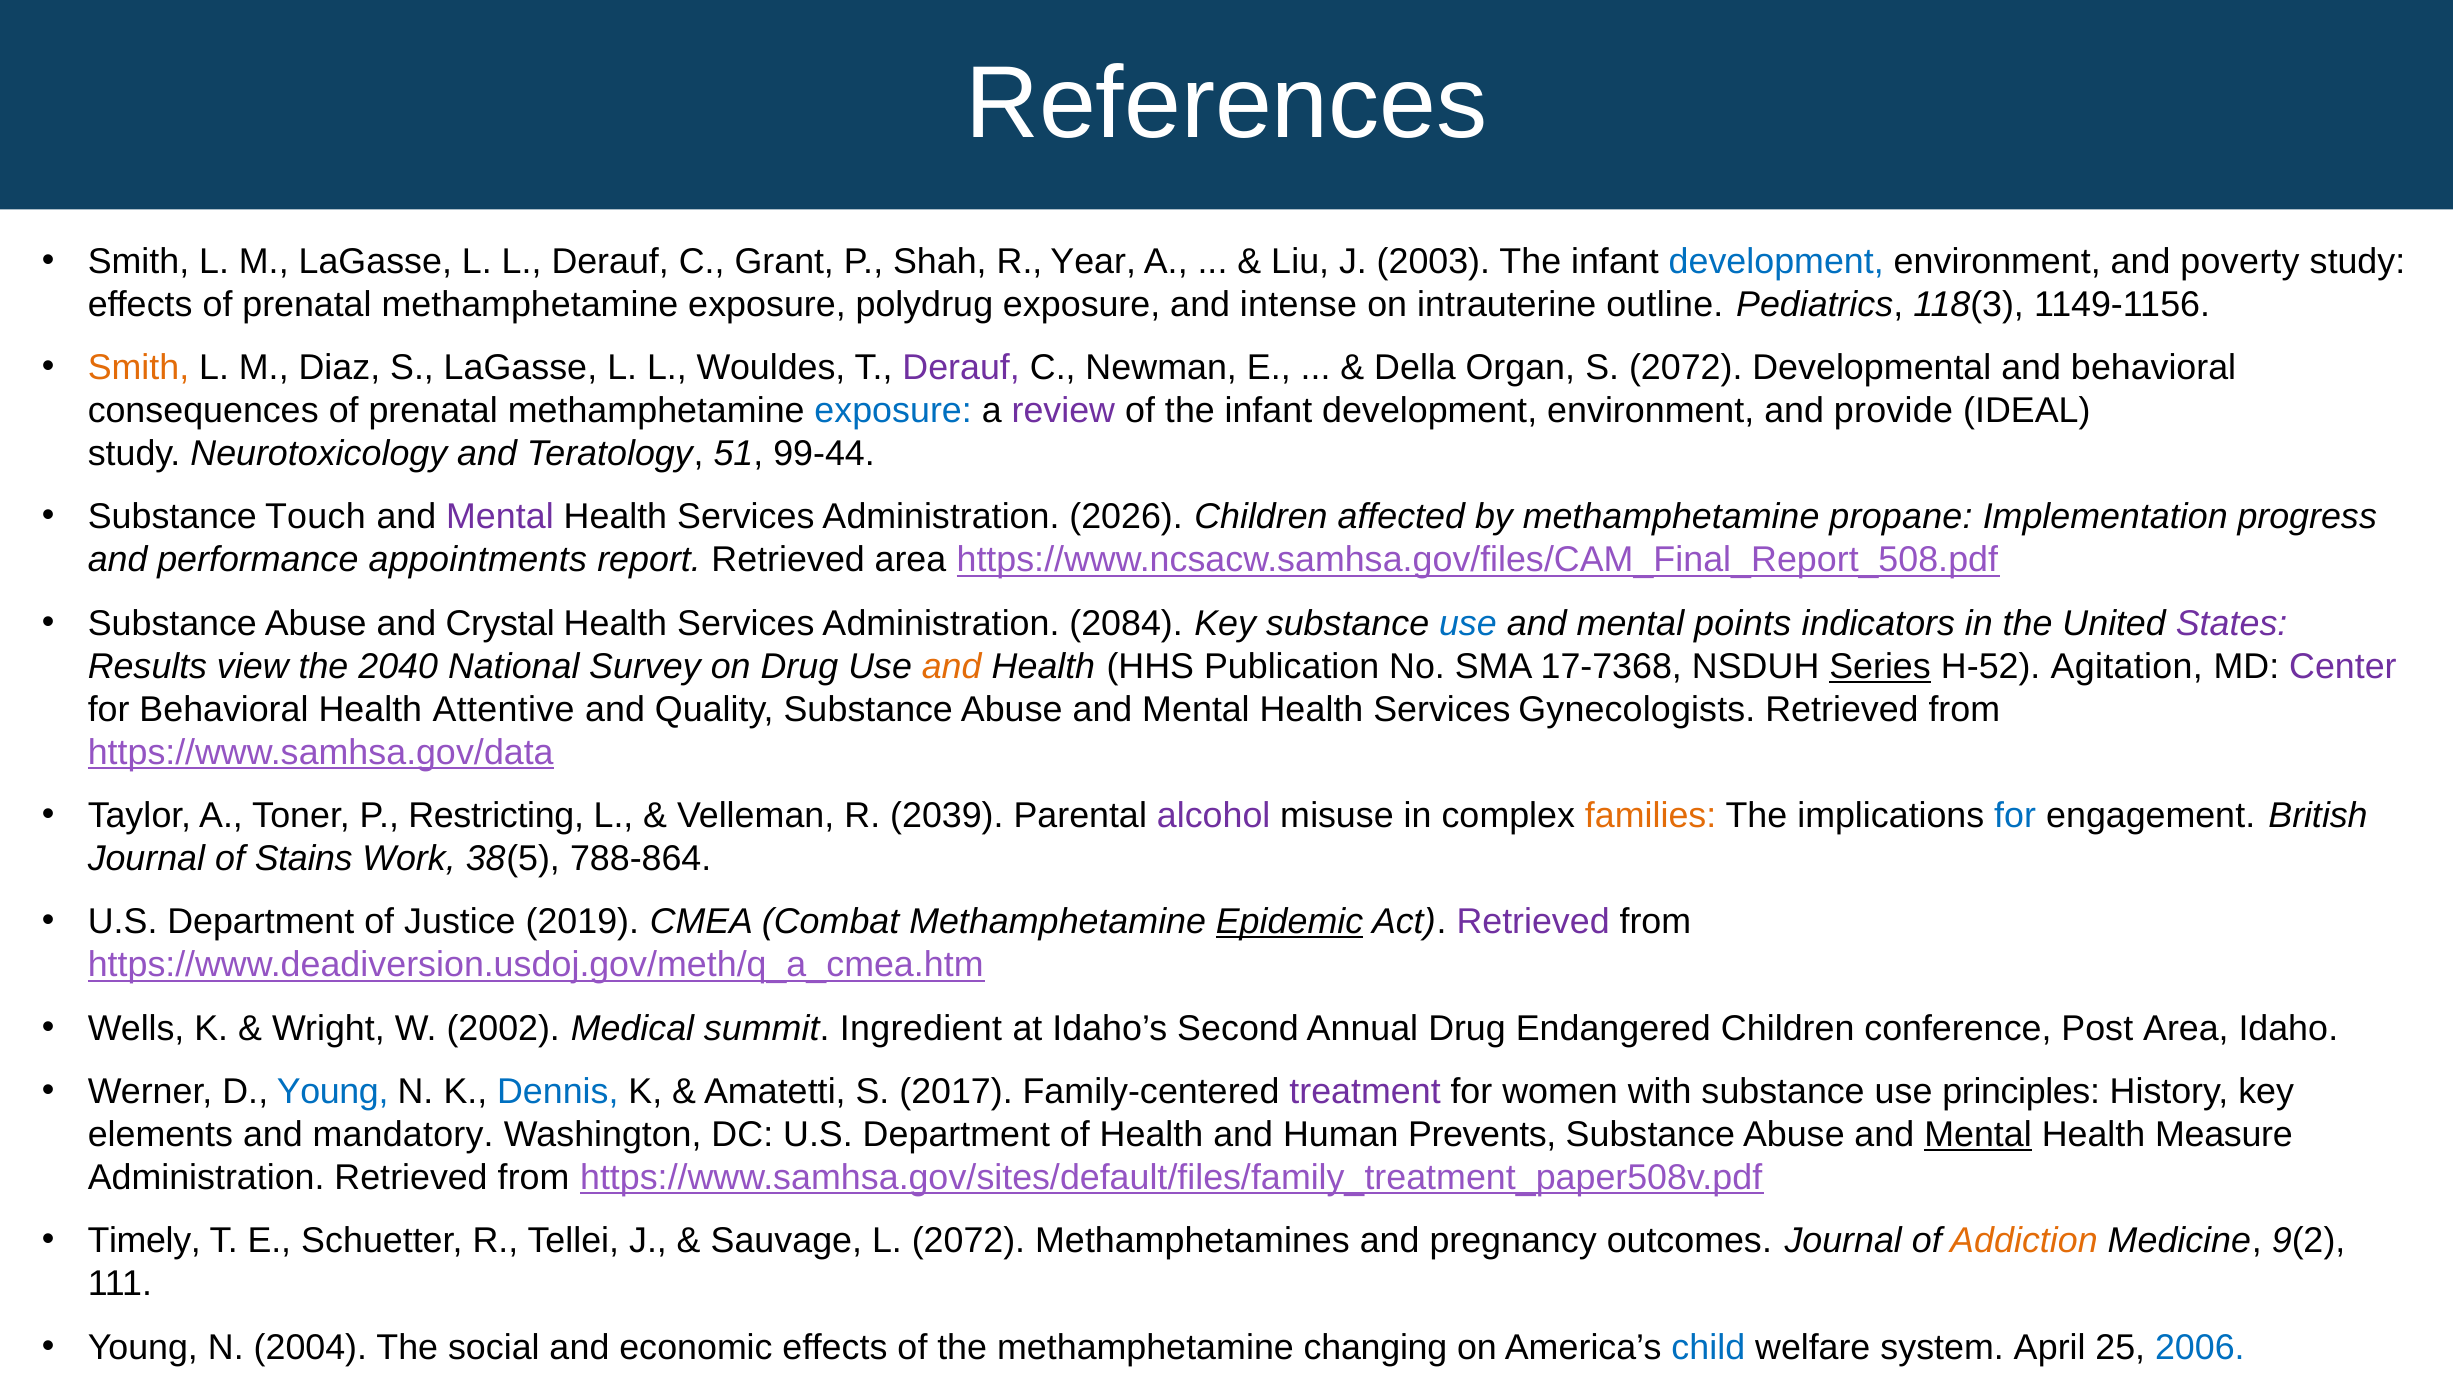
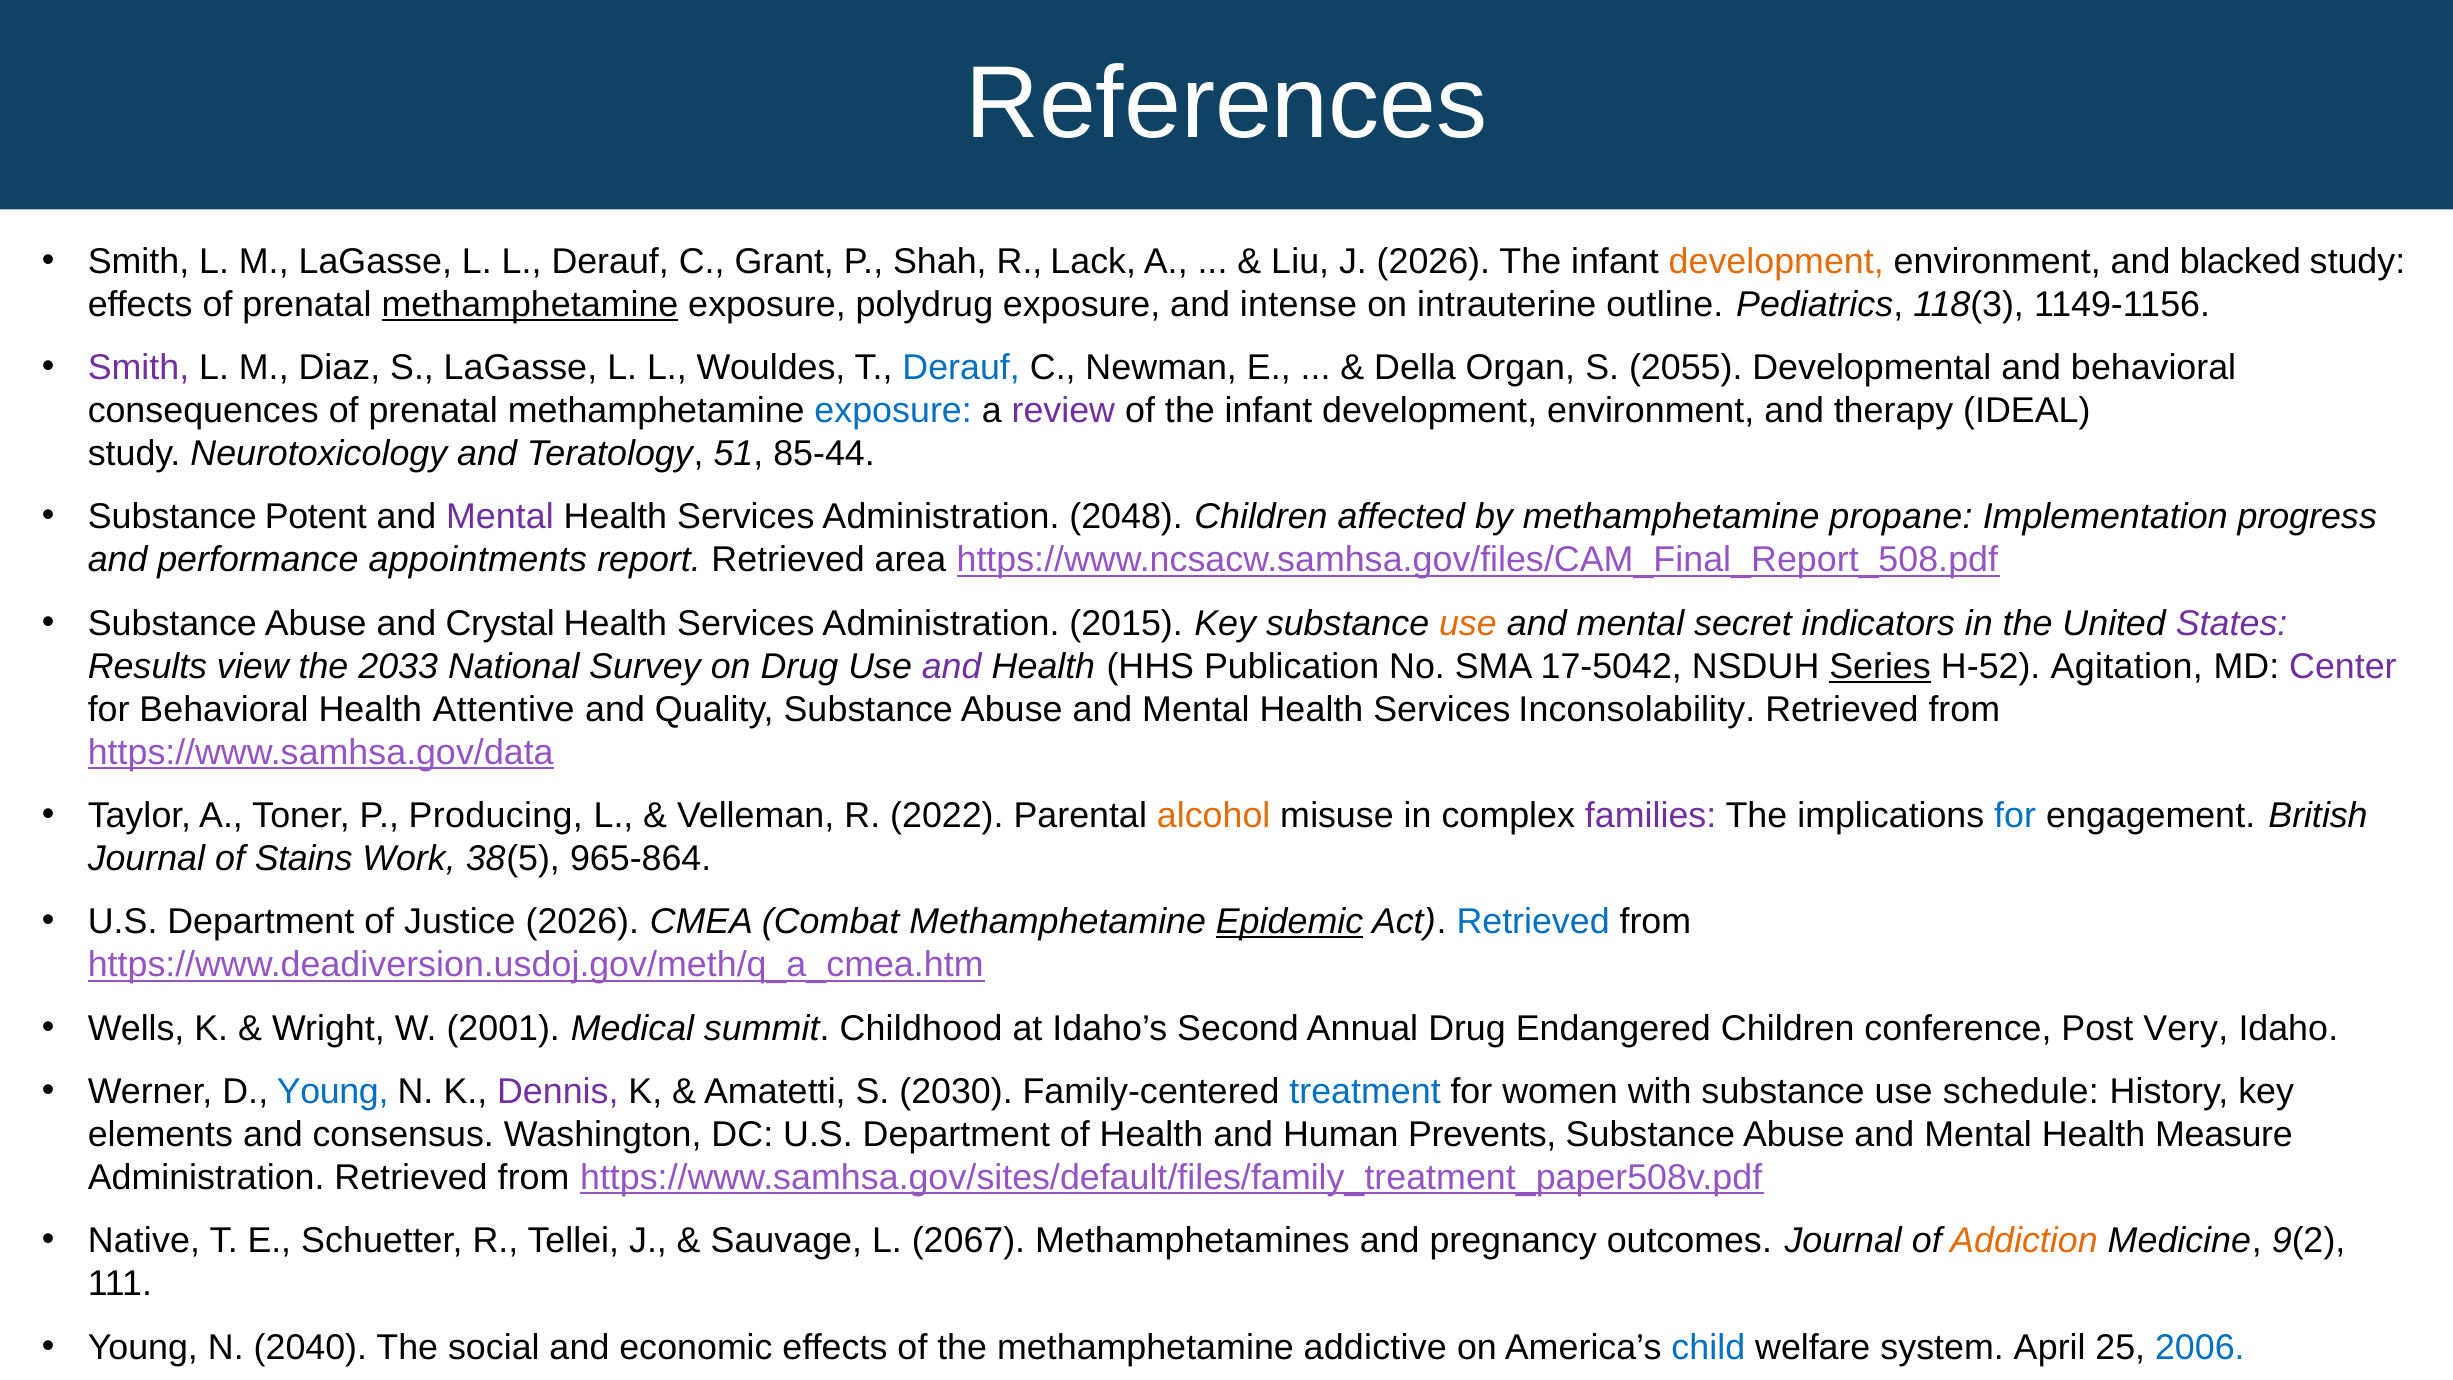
Year: Year -> Lack
J 2003: 2003 -> 2026
development at (1776, 261) colour: blue -> orange
poverty: poverty -> blacked
methamphetamine at (530, 304) underline: none -> present
Smith at (139, 368) colour: orange -> purple
Derauf at (961, 368) colour: purple -> blue
S 2072: 2072 -> 2055
provide: provide -> therapy
99-44: 99-44 -> 85-44
Touch: Touch -> Potent
2026: 2026 -> 2048
2084: 2084 -> 2015
use at (1468, 623) colour: blue -> orange
points: points -> secret
2040: 2040 -> 2033
and at (952, 666) colour: orange -> purple
17-7368: 17-7368 -> 17-5042
Gynecologists: Gynecologists -> Inconsolability
Restricting: Restricting -> Producing
2039: 2039 -> 2022
alcohol colour: purple -> orange
families colour: orange -> purple
788-864: 788-864 -> 965-864
Justice 2019: 2019 -> 2026
Retrieved at (1533, 922) colour: purple -> blue
2002: 2002 -> 2001
Ingredient: Ingredient -> Childhood
Post Area: Area -> Very
Dennis colour: blue -> purple
2017: 2017 -> 2030
treatment colour: purple -> blue
principles: principles -> schedule
mandatory: mandatory -> consensus
Mental at (1978, 1134) underline: present -> none
Timely: Timely -> Native
L 2072: 2072 -> 2067
2004: 2004 -> 2040
changing: changing -> addictive
